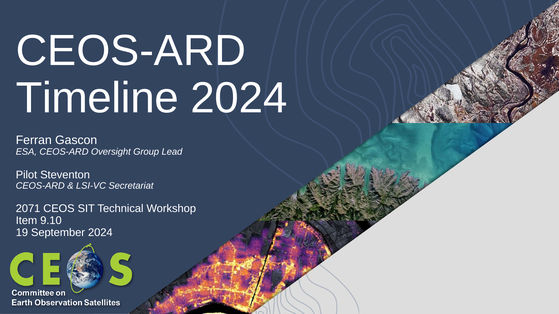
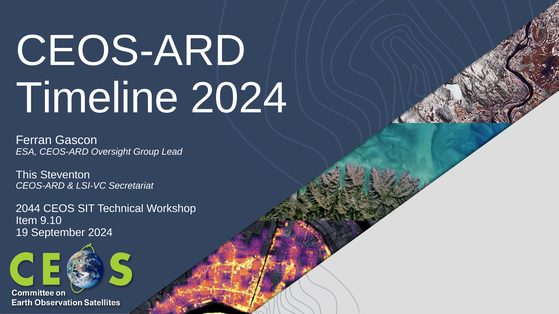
Pilot: Pilot -> This
2071: 2071 -> 2044
